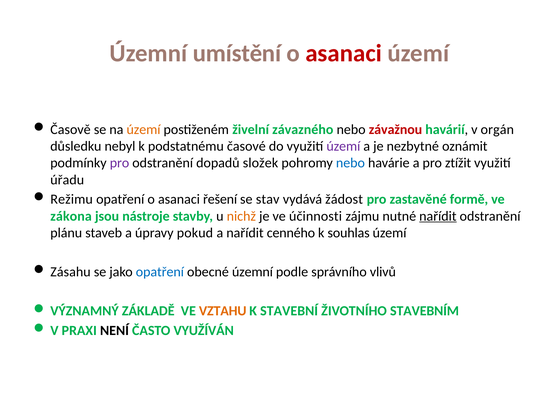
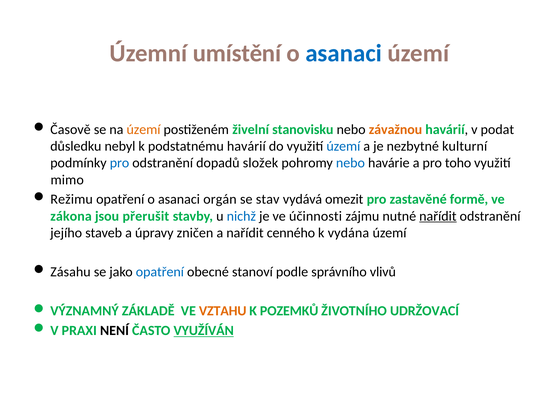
asanaci at (344, 53) colour: red -> blue
závazného: závazného -> stanovisku
závažnou colour: red -> orange
orgán: orgán -> podat
podstatnému časové: časové -> havárií
území at (343, 146) colour: purple -> blue
oznámit: oznámit -> kulturní
pro at (120, 163) colour: purple -> blue
ztížit: ztížit -> toho
úřadu: úřadu -> mimo
řešení: řešení -> orgán
žádost: žádost -> omezit
nástroje: nástroje -> přerušit
nichž colour: orange -> blue
plánu: plánu -> jejího
pokud: pokud -> zničen
souhlas: souhlas -> vydána
obecné územní: územní -> stanoví
STAVEBNÍ: STAVEBNÍ -> POZEMKŮ
STAVEBNÍM: STAVEBNÍM -> UDRŽOVACÍ
VYUŽÍVÁN underline: none -> present
